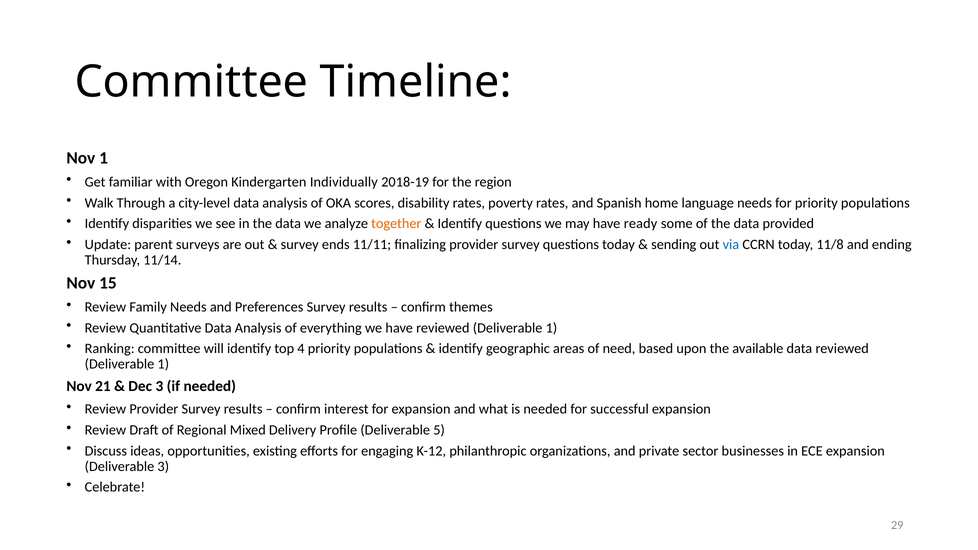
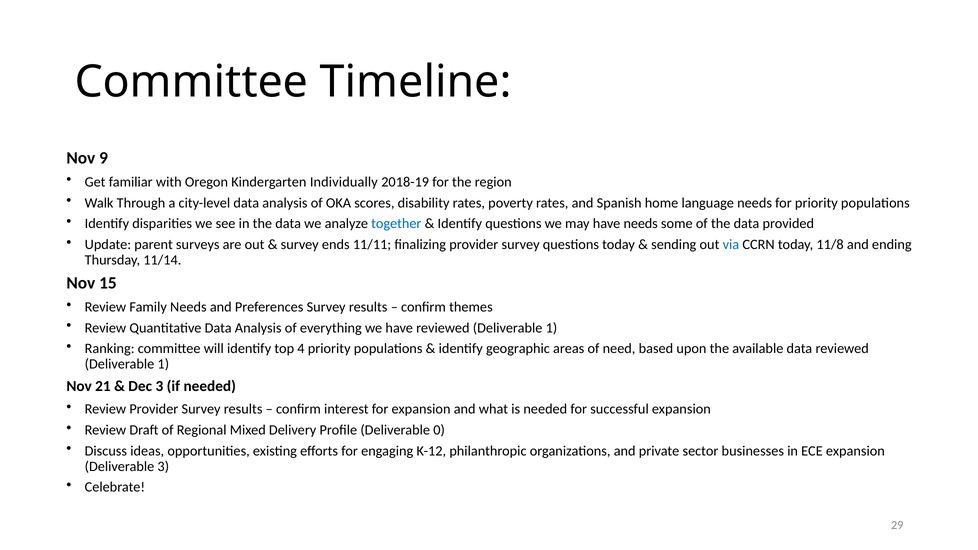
Nov 1: 1 -> 9
together colour: orange -> blue
have ready: ready -> needs
5: 5 -> 0
